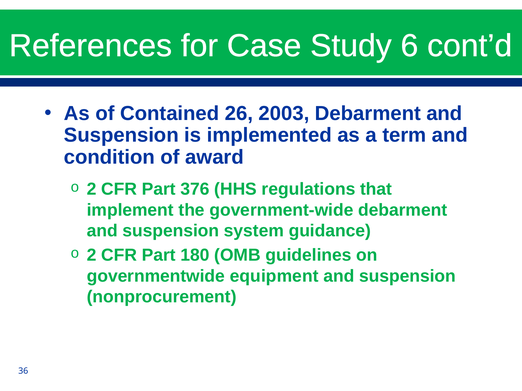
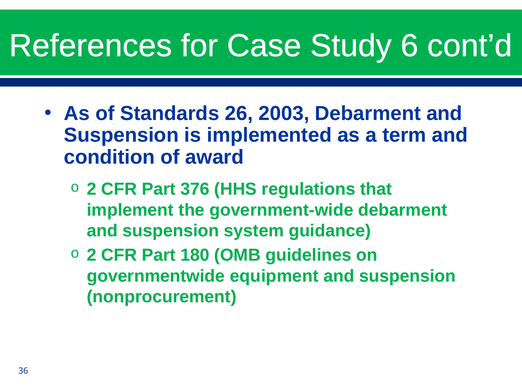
Contained: Contained -> Standards
